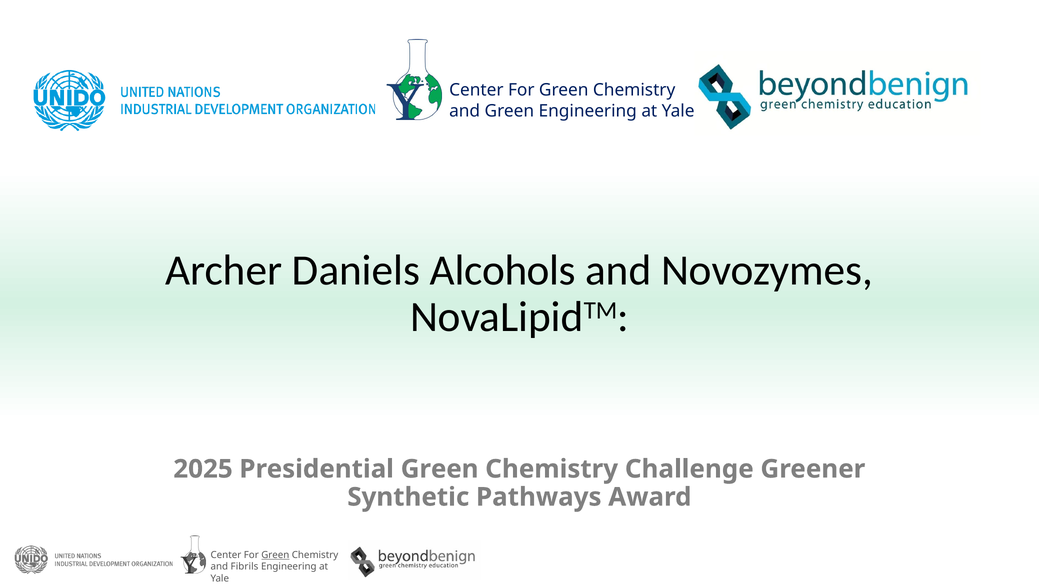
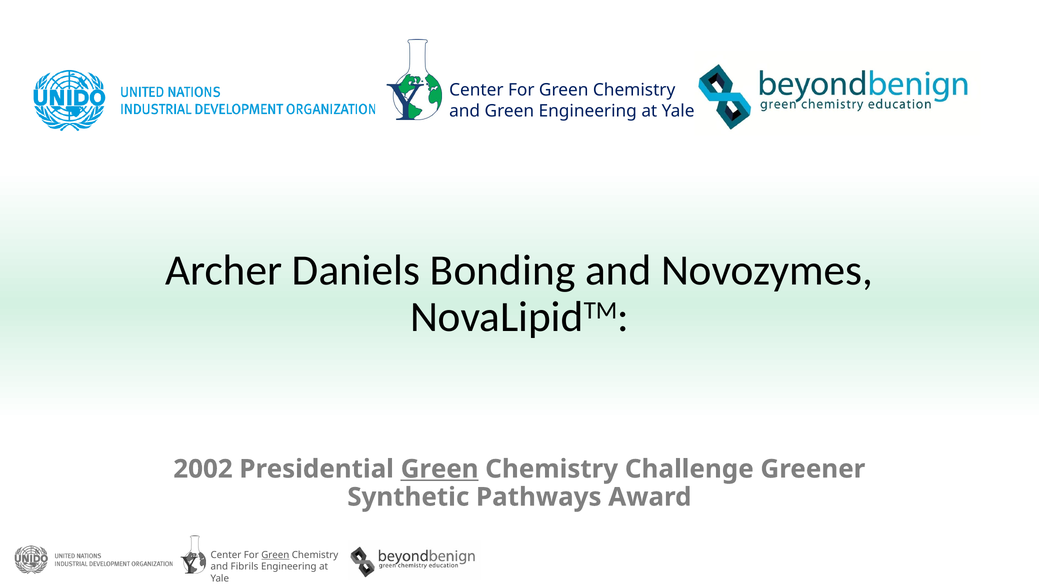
Alcohols: Alcohols -> Bonding
2025: 2025 -> 2002
Green at (440, 469) underline: none -> present
